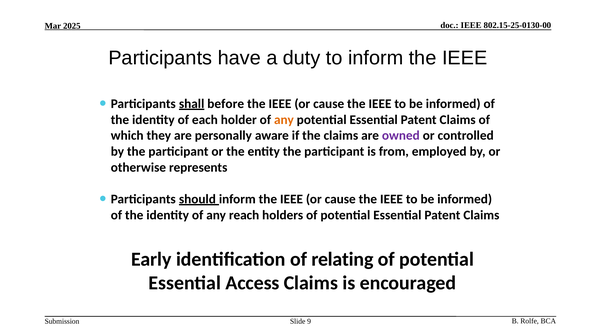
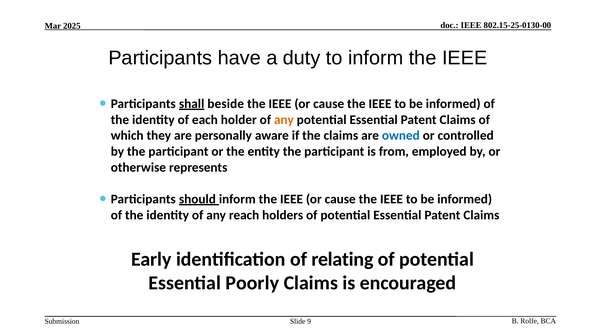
before: before -> beside
owned colour: purple -> blue
Access: Access -> Poorly
